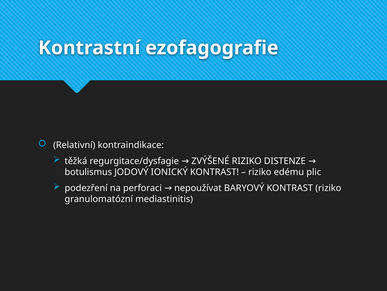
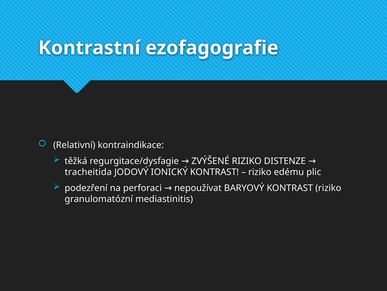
botulismus: botulismus -> tracheitida
